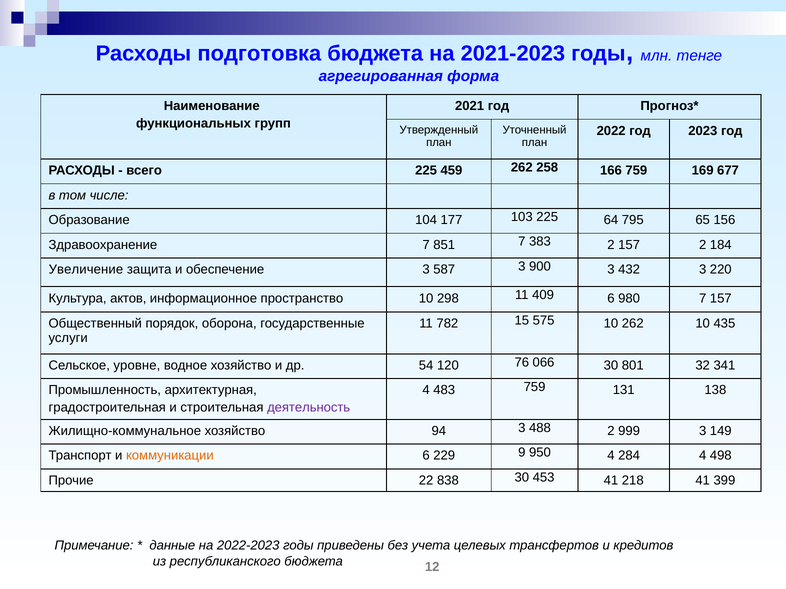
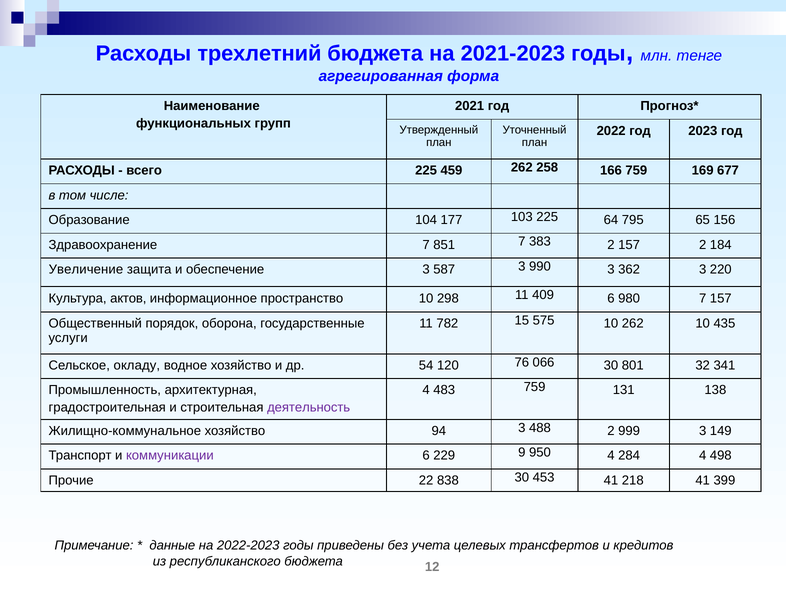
подготовка: подготовка -> трехлетний
900: 900 -> 990
432: 432 -> 362
уровне: уровне -> окладу
коммуникации colour: orange -> purple
